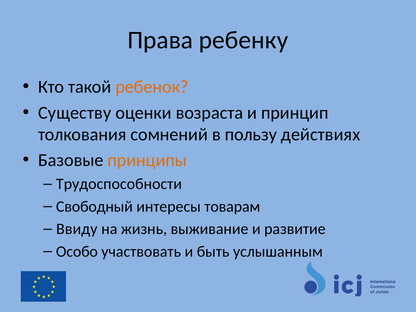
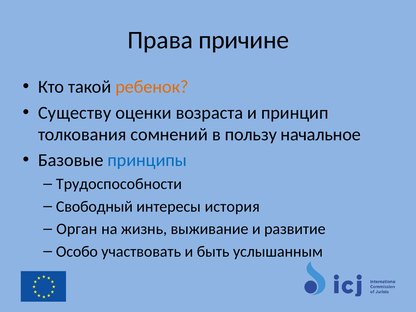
ребенку: ребенку -> причине
действиях: действиях -> начальное
принципы colour: orange -> blue
товарам: товарам -> история
Ввиду: Ввиду -> Орган
